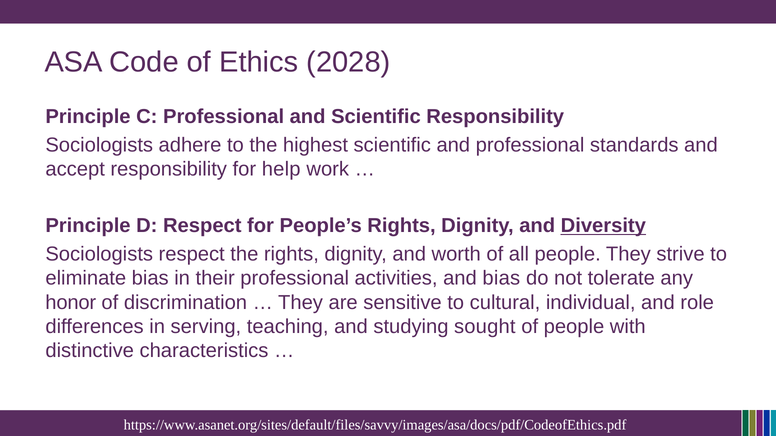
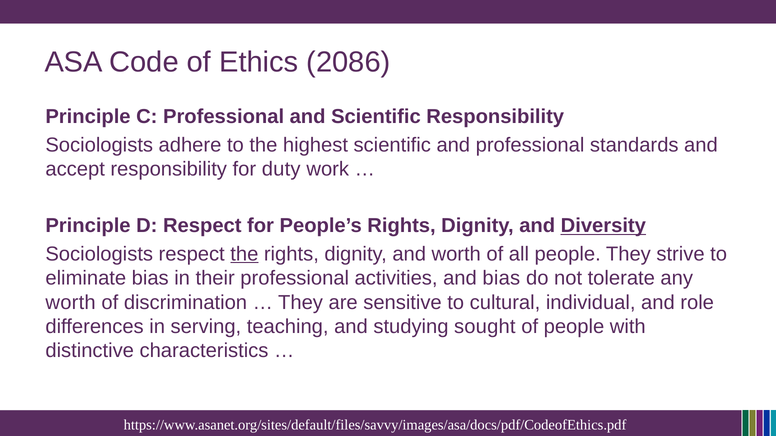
2028: 2028 -> 2086
help: help -> duty
the at (244, 254) underline: none -> present
honor at (71, 303): honor -> worth
